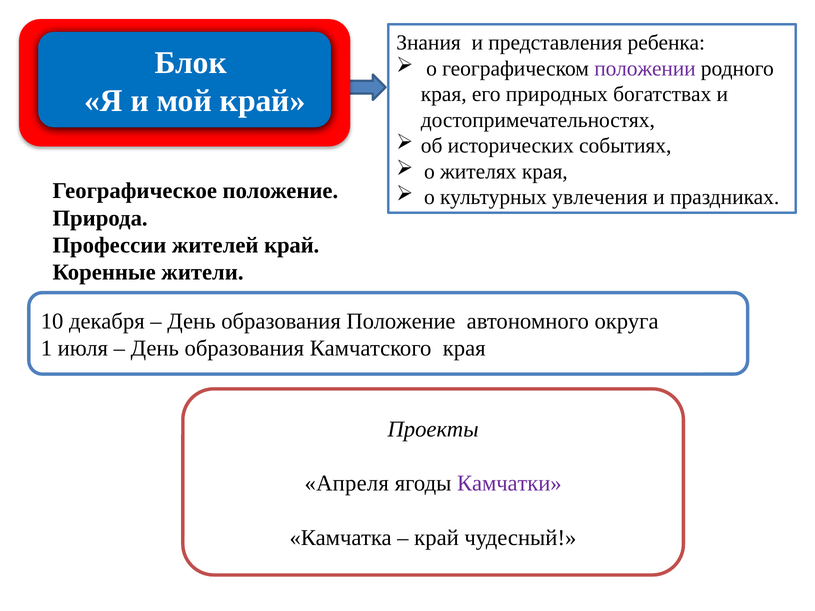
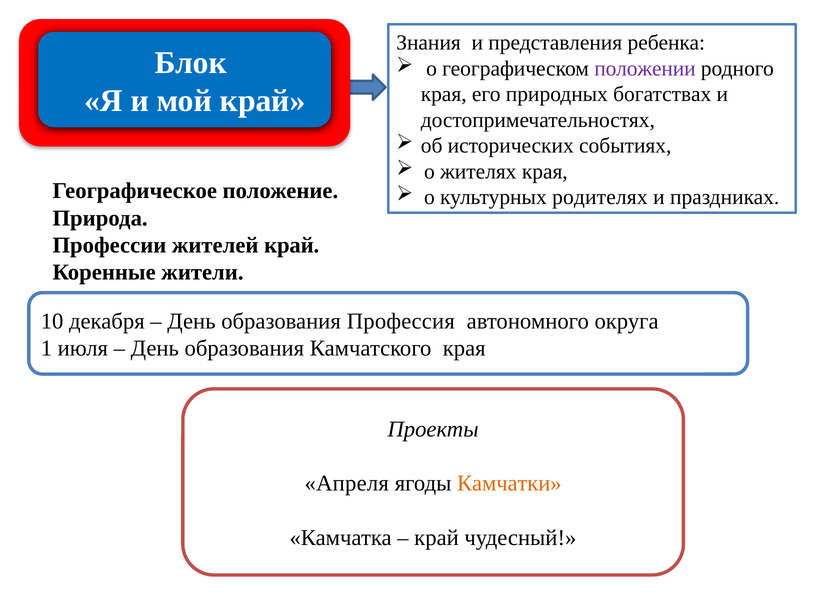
увлечения: увлечения -> родителях
образования Положение: Положение -> Профессия
Камчатки colour: purple -> orange
